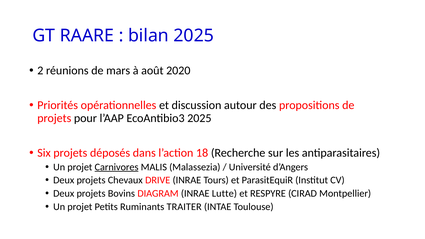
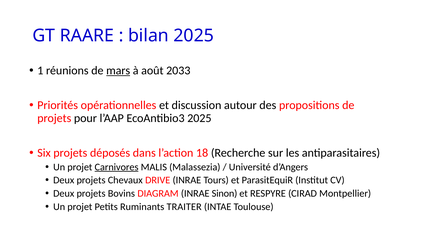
2: 2 -> 1
mars underline: none -> present
2020: 2020 -> 2033
Lutte: Lutte -> Sinon
